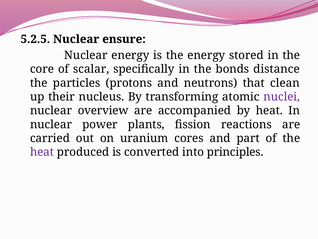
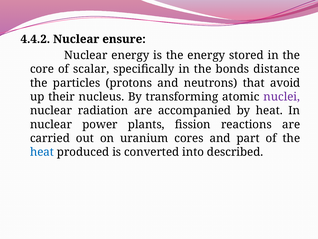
5.2.5: 5.2.5 -> 4.4.2
clean: clean -> avoid
overview: overview -> radiation
heat at (42, 152) colour: purple -> blue
principles: principles -> described
